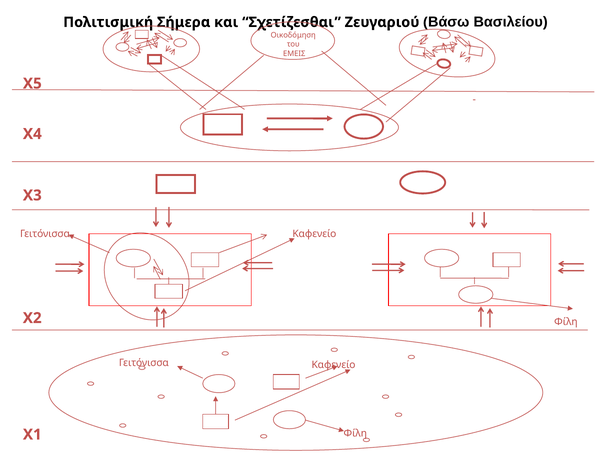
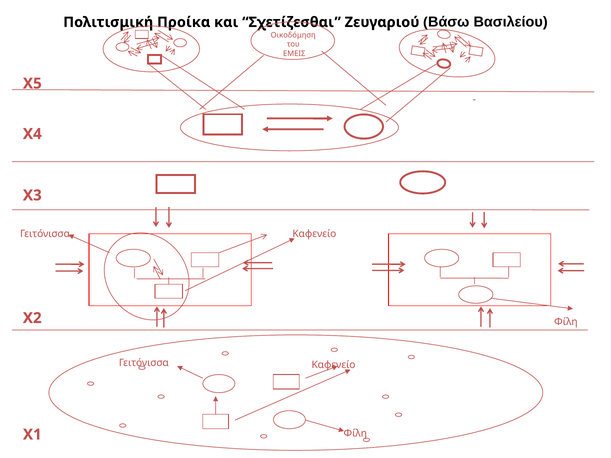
Σήμερα: Σήμερα -> Προίκα
